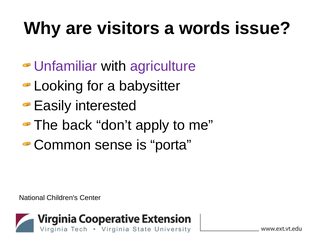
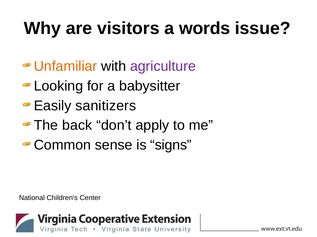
Unfamiliar colour: purple -> orange
interested: interested -> sanitizers
porta: porta -> signs
